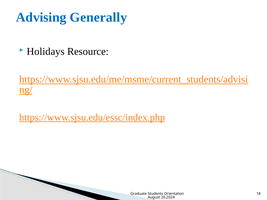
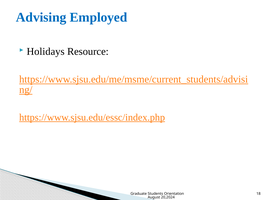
Generally: Generally -> Employed
